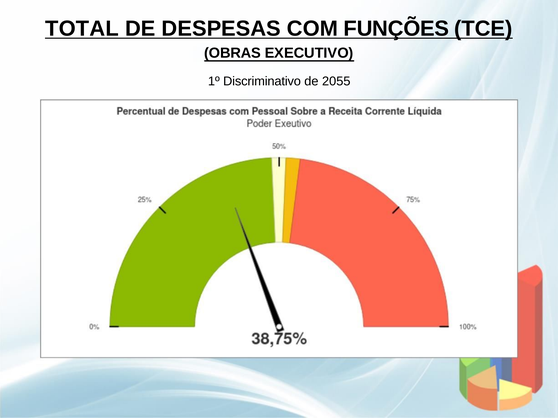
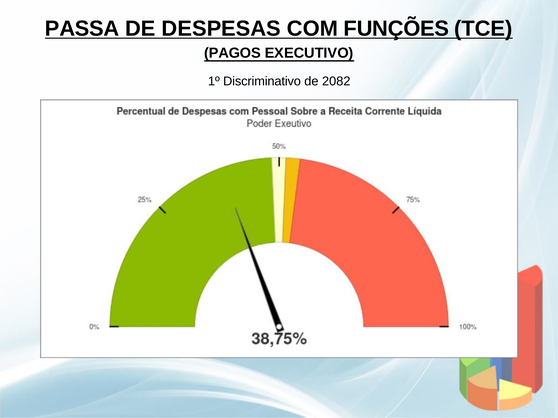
TOTAL: TOTAL -> PASSA
OBRAS: OBRAS -> PAGOS
2055: 2055 -> 2082
